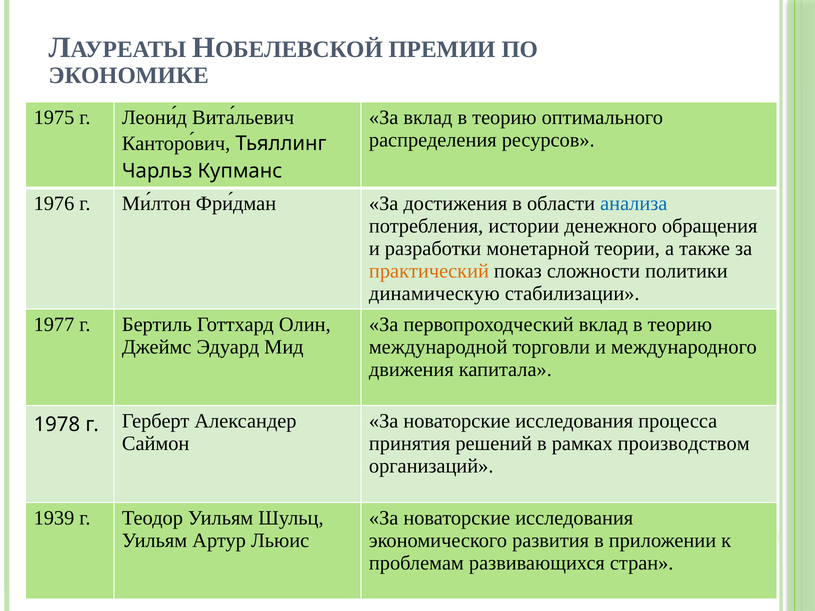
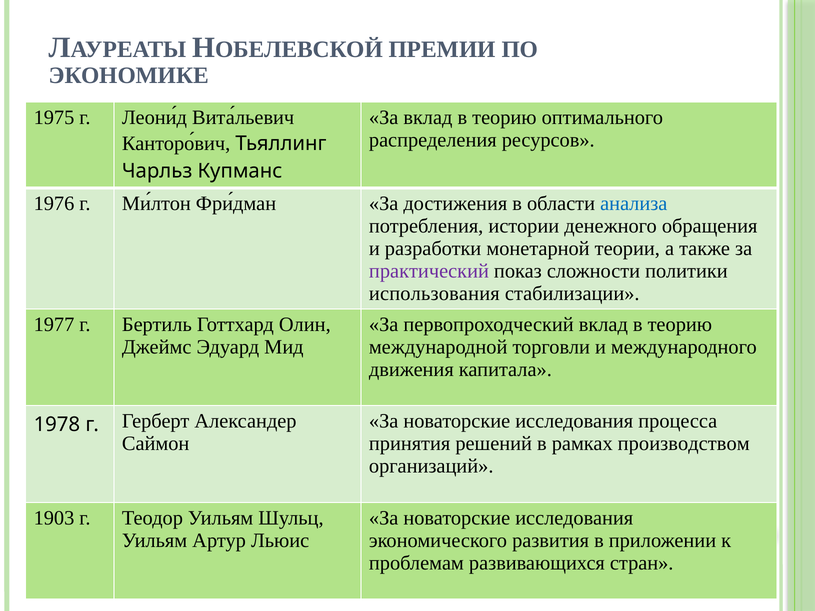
практический colour: orange -> purple
динамическую: динамическую -> использования
1939: 1939 -> 1903
